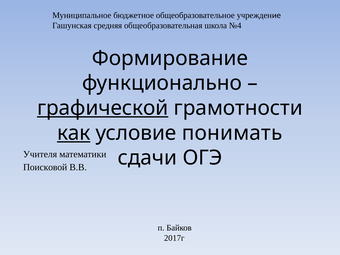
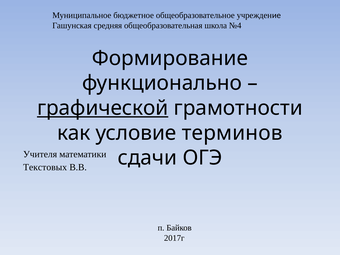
как underline: present -> none
понимать: понимать -> терминов
Поисковой: Поисковой -> Текстовых
